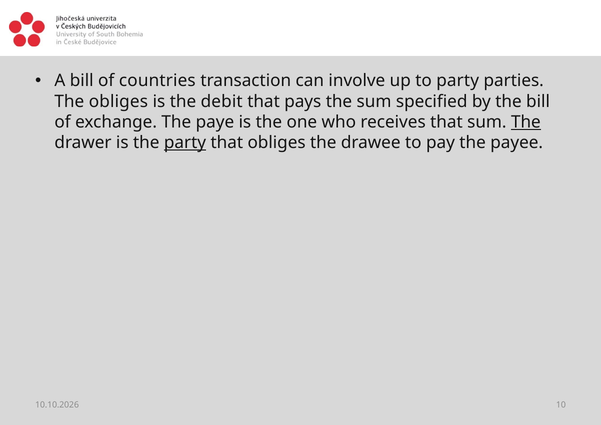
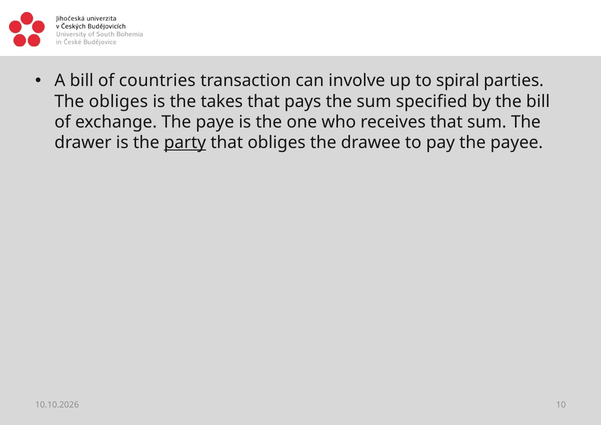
to party: party -> spiral
debit: debit -> takes
The at (526, 122) underline: present -> none
